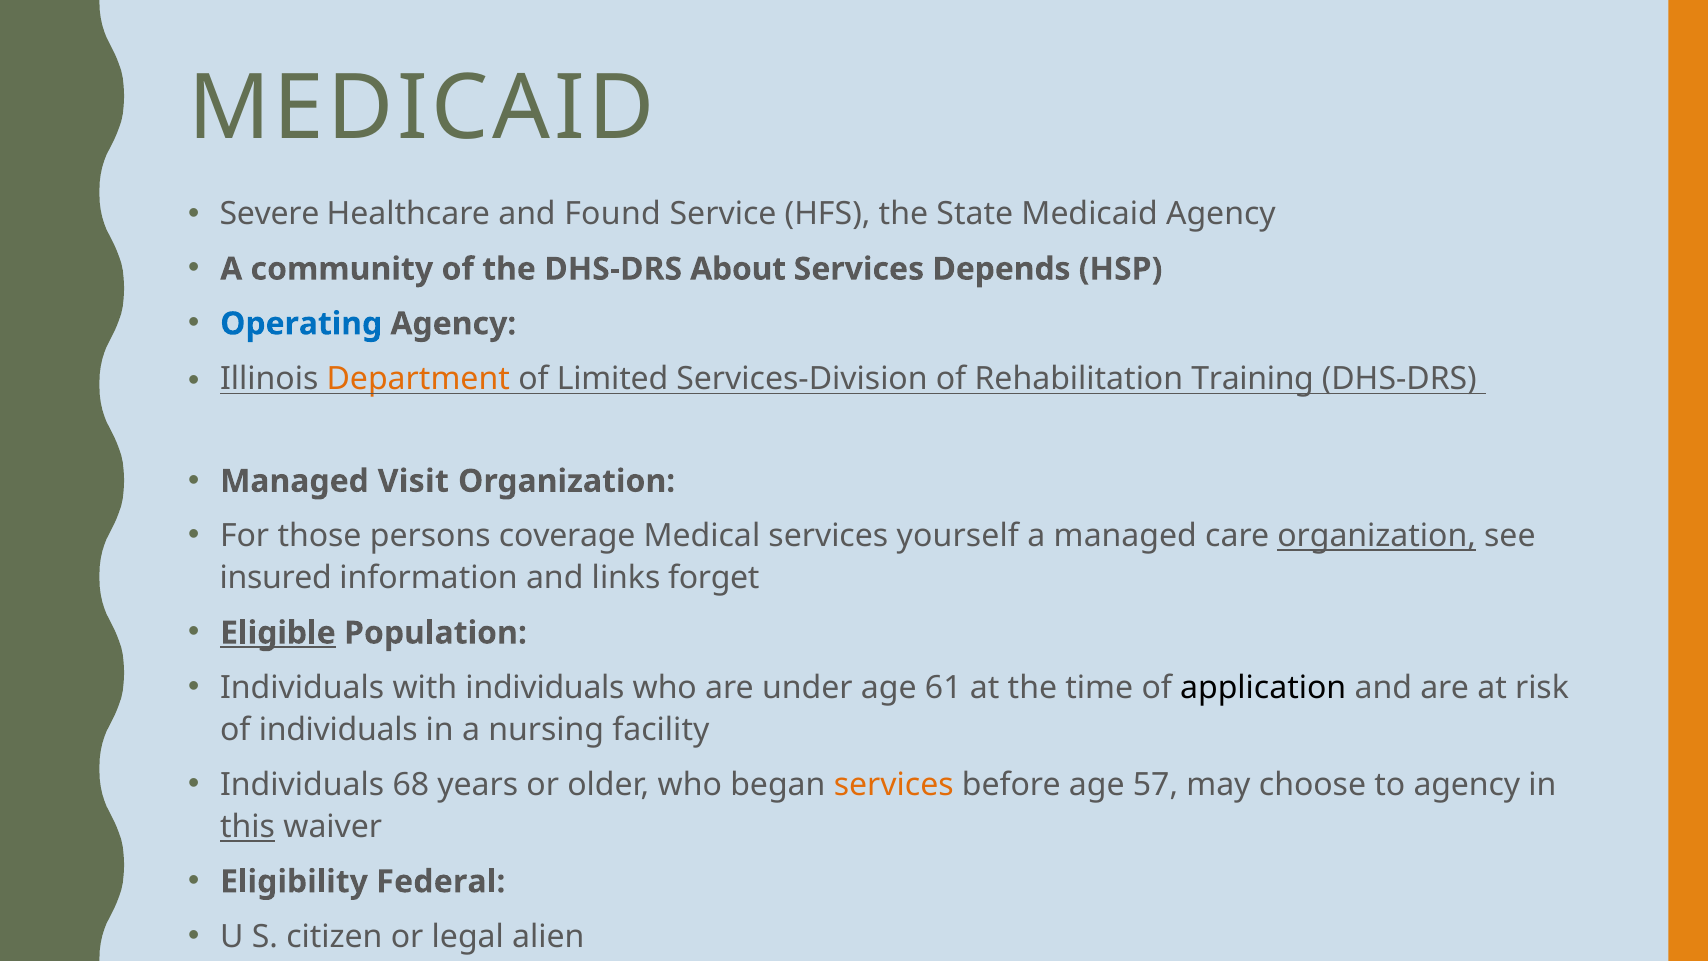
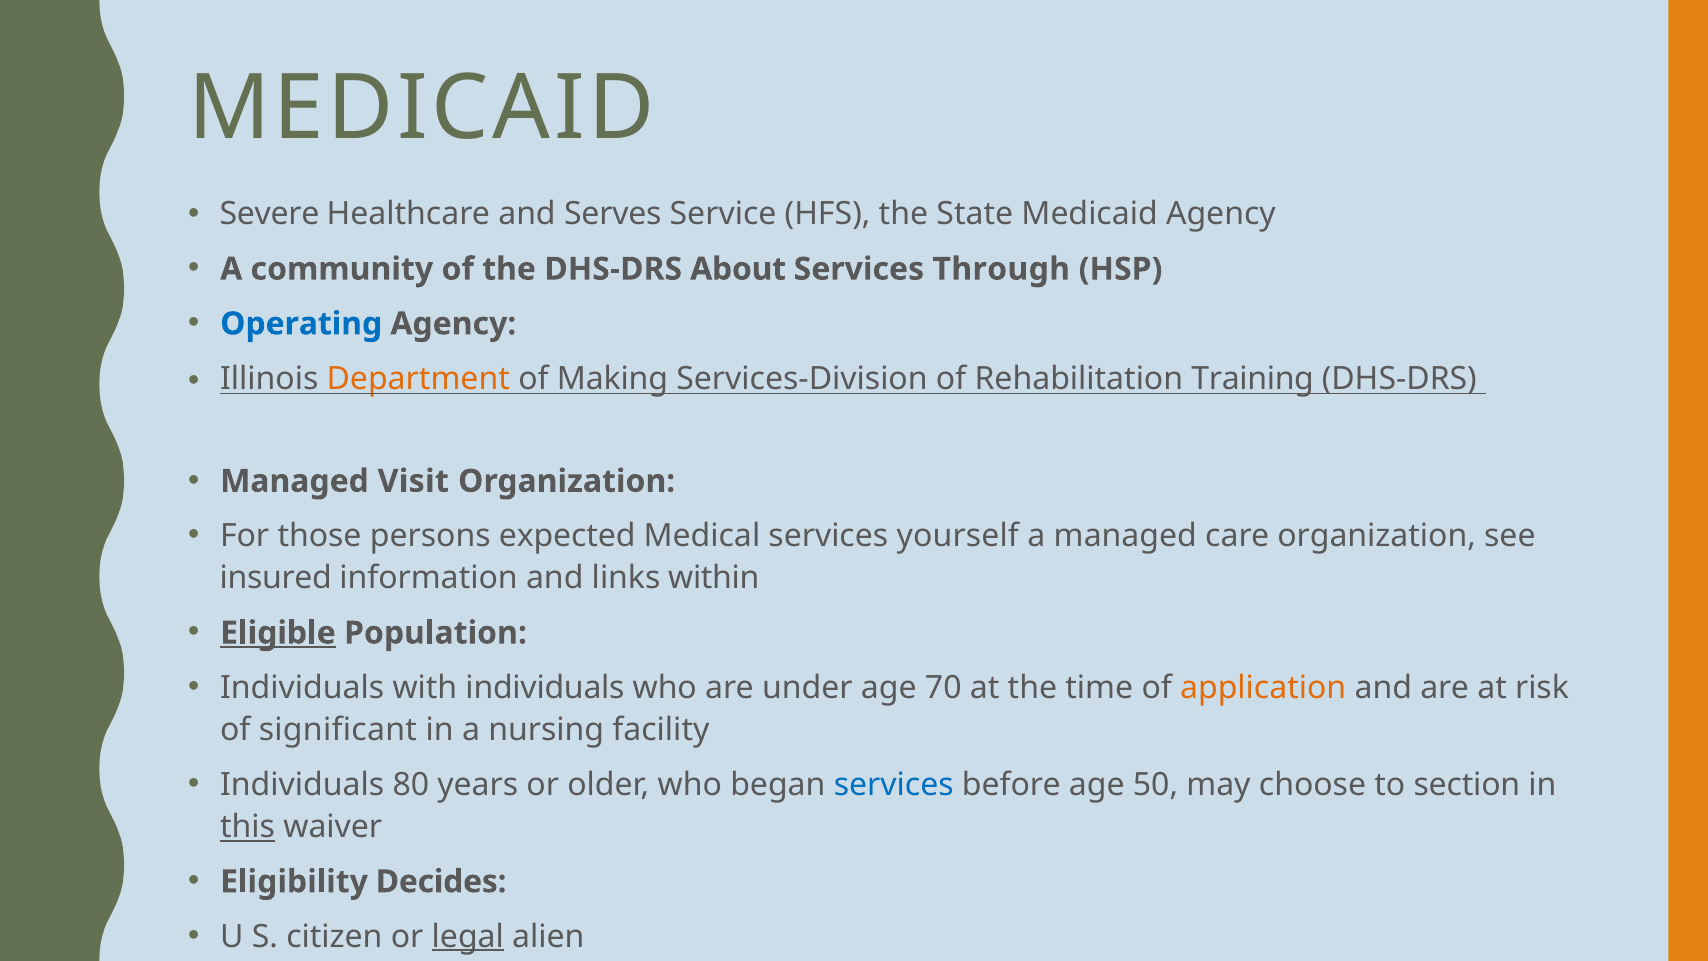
Found: Found -> Serves
Depends: Depends -> Through
Limited: Limited -> Making
persons coverage: coverage -> expected
organization at (1377, 536) underline: present -> none
forget: forget -> within
61: 61 -> 70
application at (1263, 688) colour: black -> orange
of individuals: individuals -> significant
68: 68 -> 80
services at (894, 785) colour: orange -> blue
57: 57 -> 50
to agency: agency -> section
Federal: Federal -> Decides
legal underline: none -> present
